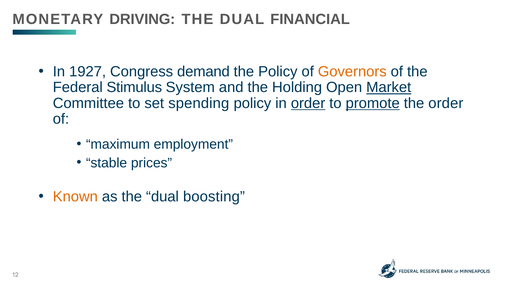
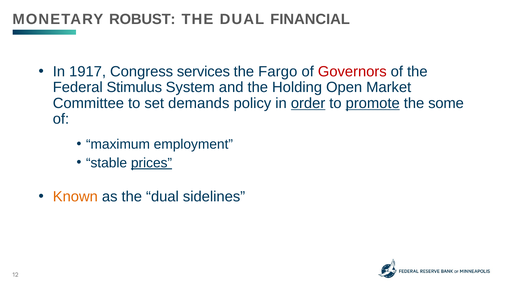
DRIVING: DRIVING -> ROBUST
1927: 1927 -> 1917
demand: demand -> services
the Policy: Policy -> Fargo
Governors colour: orange -> red
Market underline: present -> none
spending: spending -> demands
the order: order -> some
prices underline: none -> present
boosting: boosting -> sidelines
